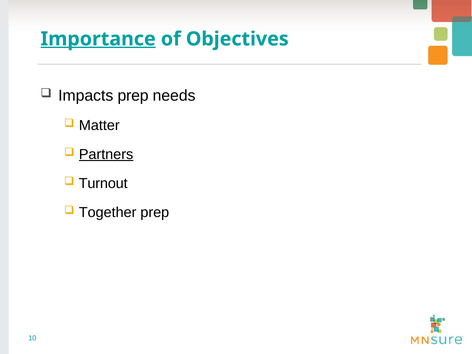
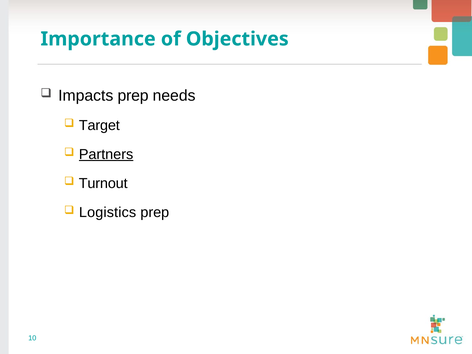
Importance underline: present -> none
Matter: Matter -> Target
Together: Together -> Logistics
